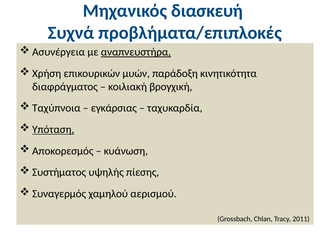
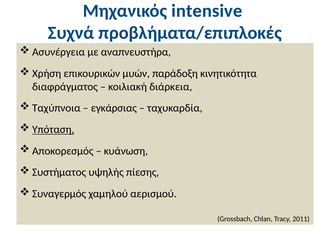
διασκευή: διασκευή -> intensive
αναπνευστήρα underline: present -> none
βρογχική: βρογχική -> διάρκεια
